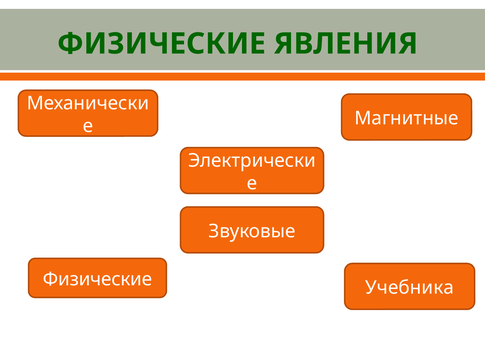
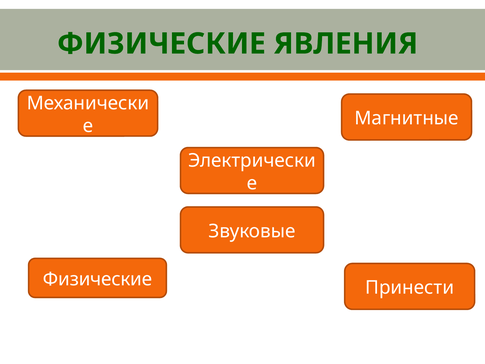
Учебника: Учебника -> Принести
